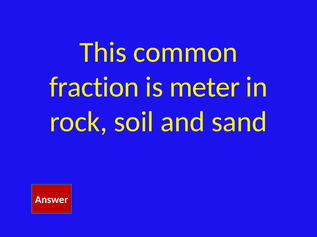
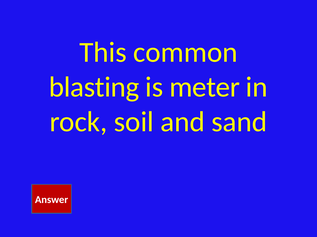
fraction: fraction -> blasting
